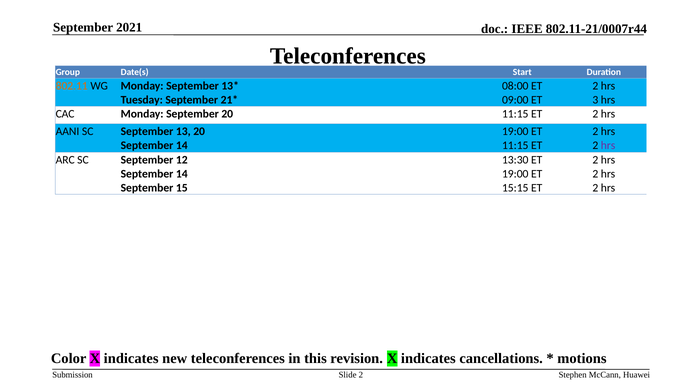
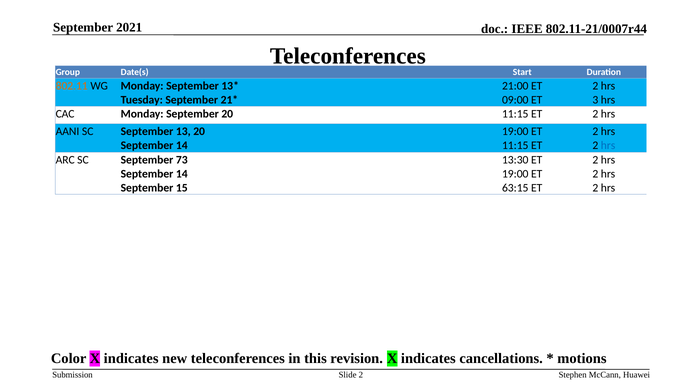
08:00: 08:00 -> 21:00
hrs at (608, 146) colour: purple -> blue
12: 12 -> 73
15:15: 15:15 -> 63:15
